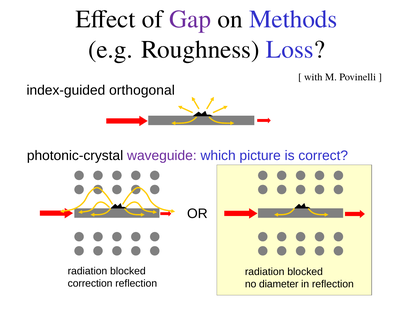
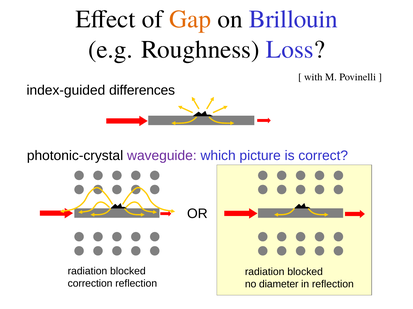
Gap colour: purple -> orange
Methods: Methods -> Brillouin
orthogonal: orthogonal -> differences
